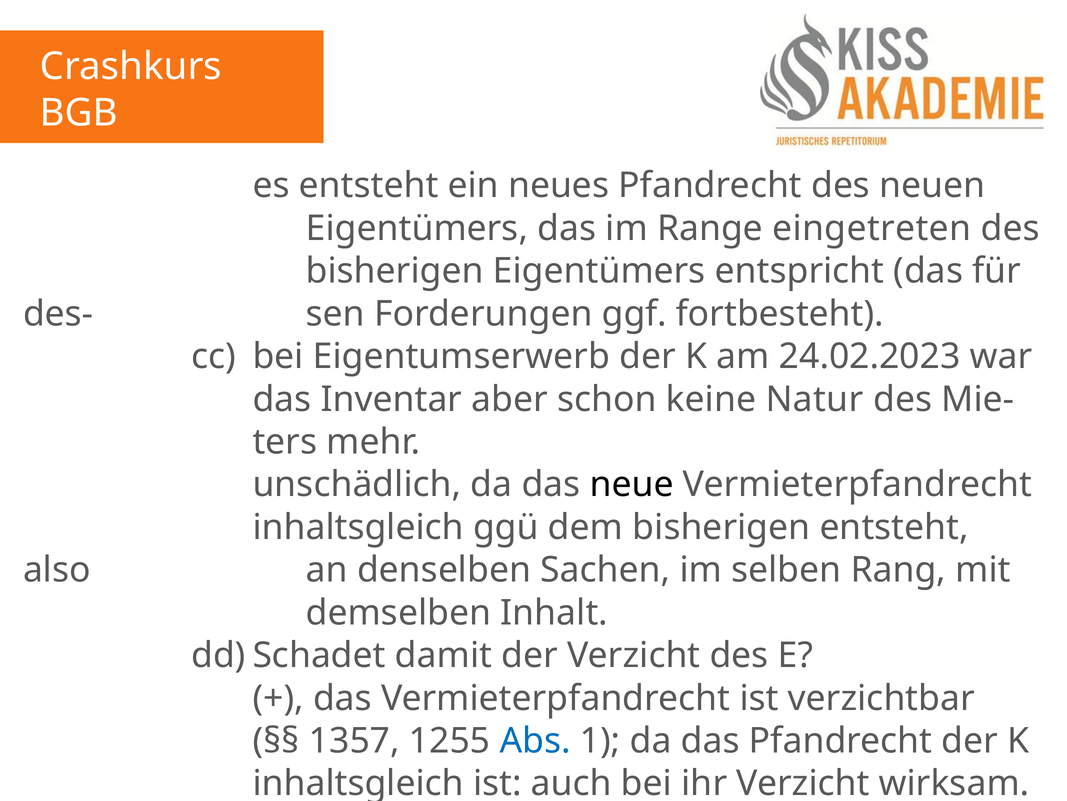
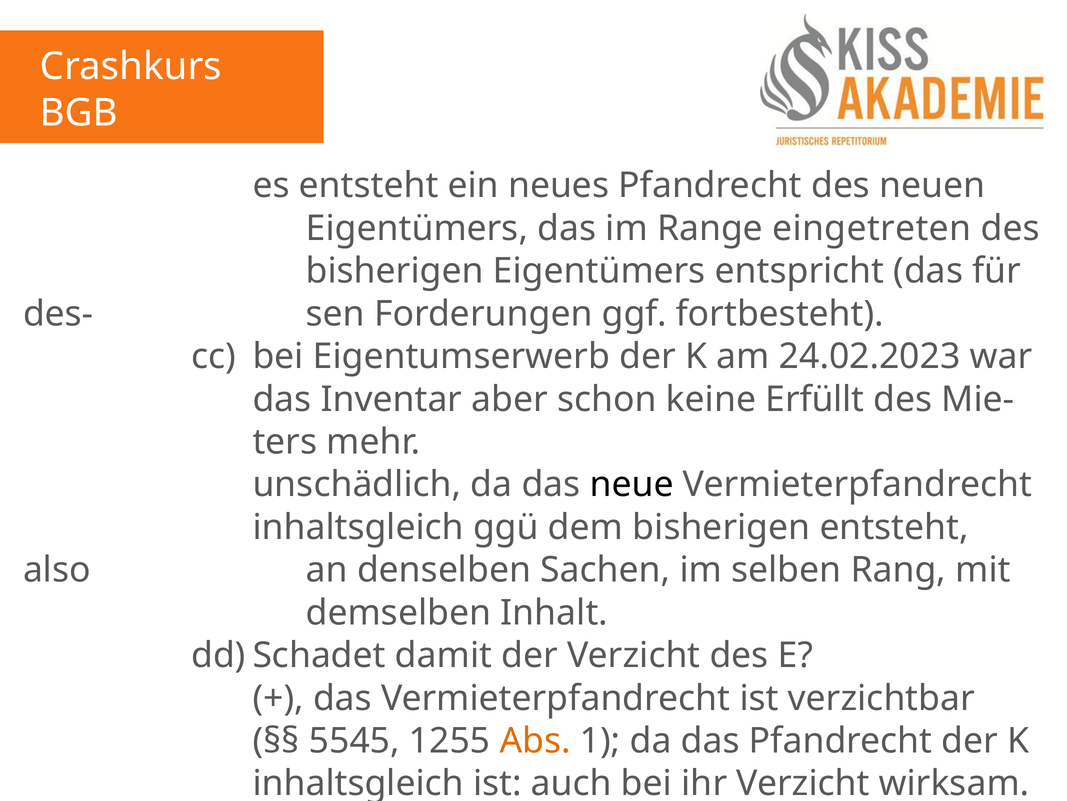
Natur: Natur -> Erfüllt
1357: 1357 -> 5545
Abs colour: blue -> orange
